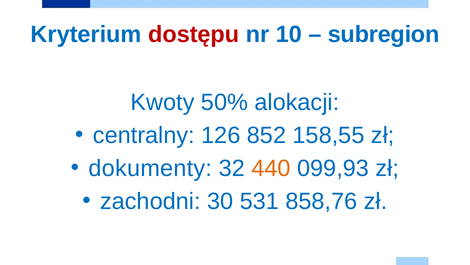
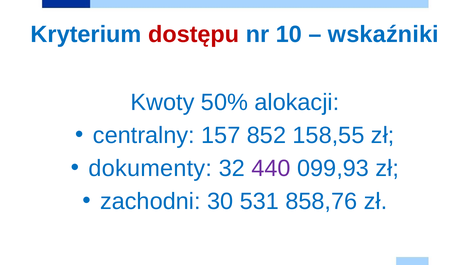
subregion: subregion -> wskaźniki
126: 126 -> 157
440 colour: orange -> purple
